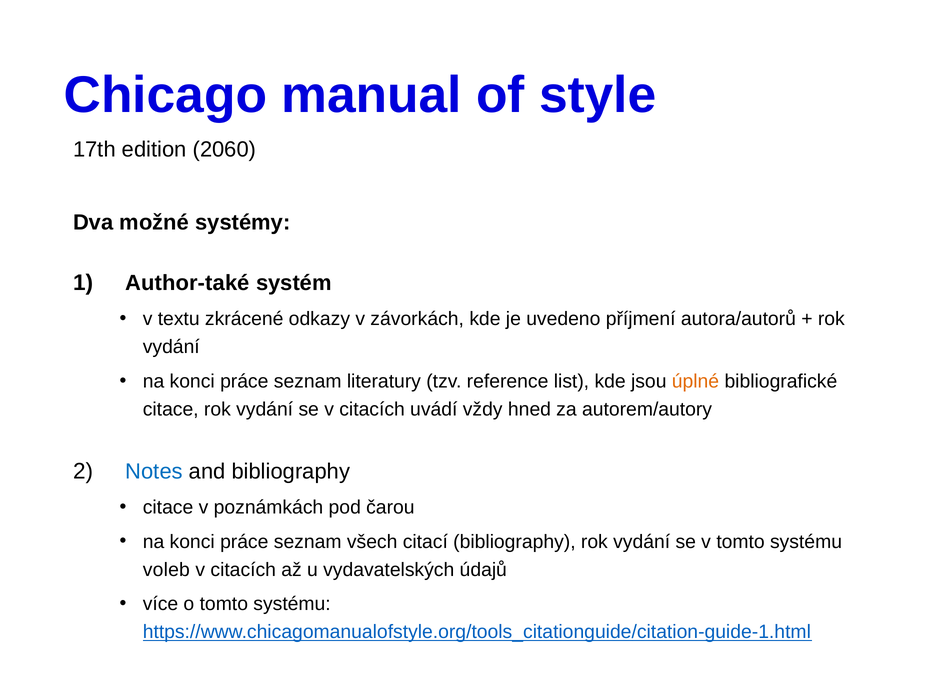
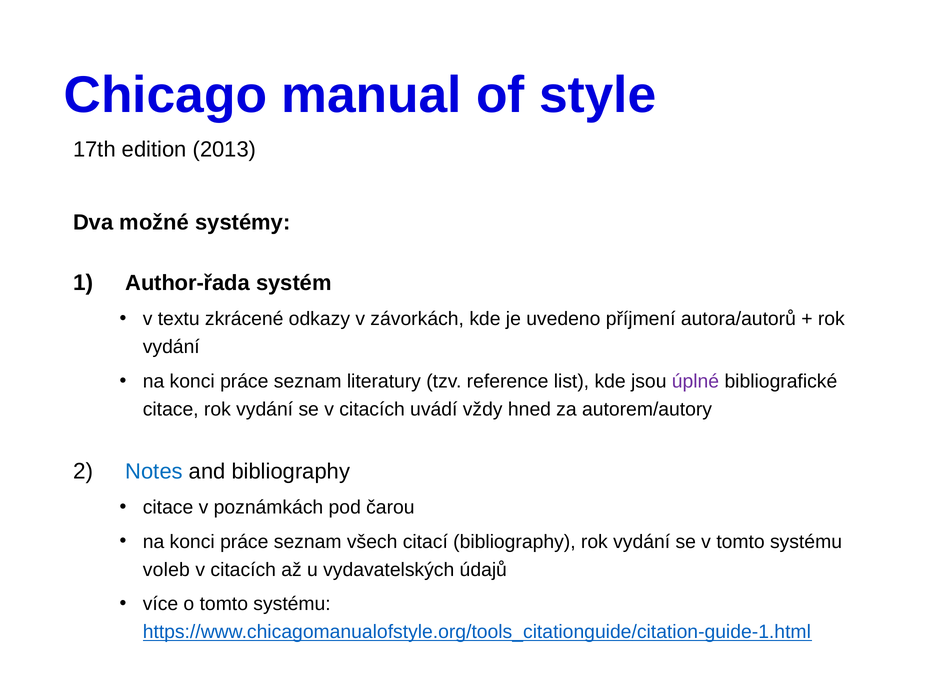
2060: 2060 -> 2013
Author-také: Author-také -> Author-řada
úplné colour: orange -> purple
